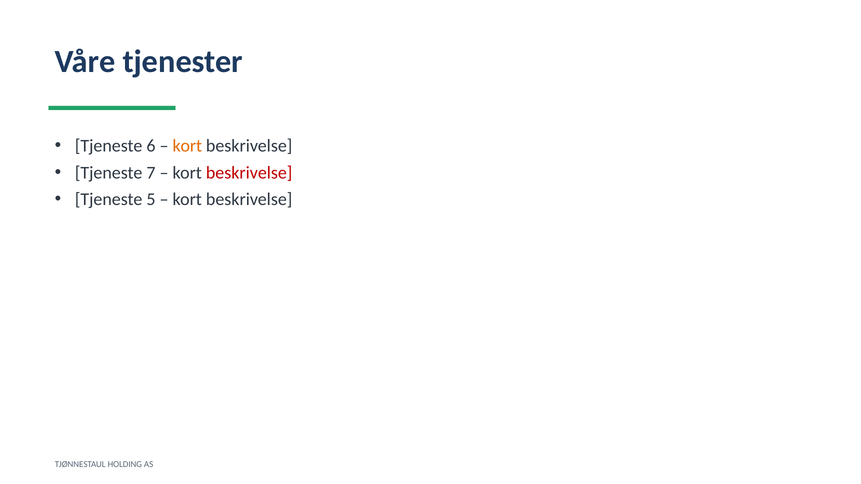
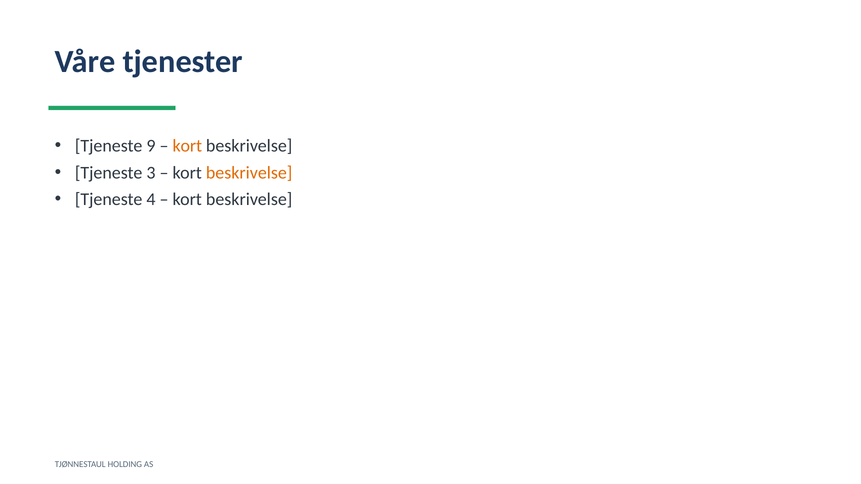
6: 6 -> 9
7: 7 -> 3
beskrivelse at (249, 173) colour: red -> orange
5: 5 -> 4
